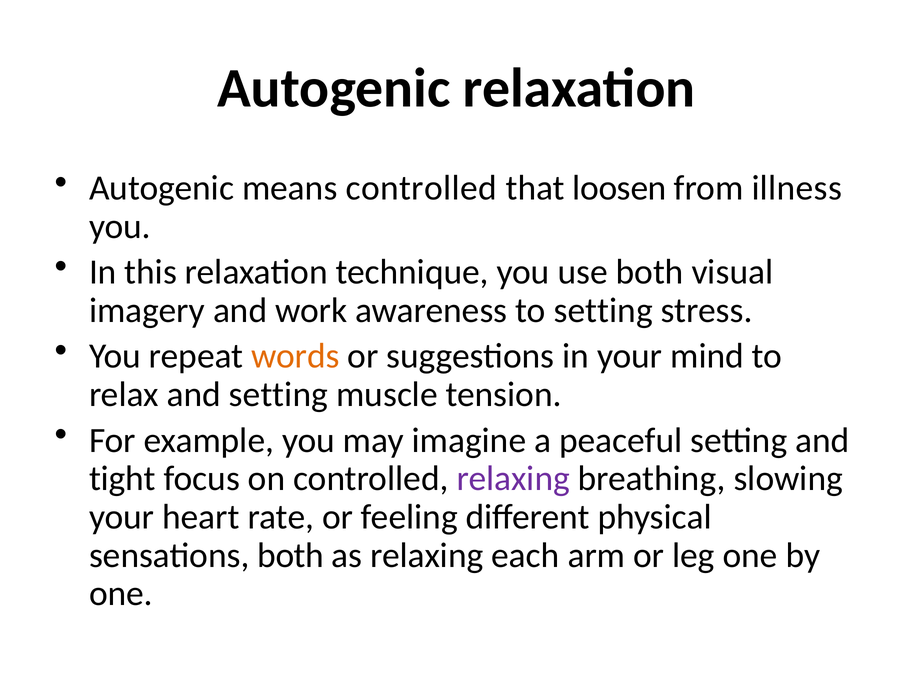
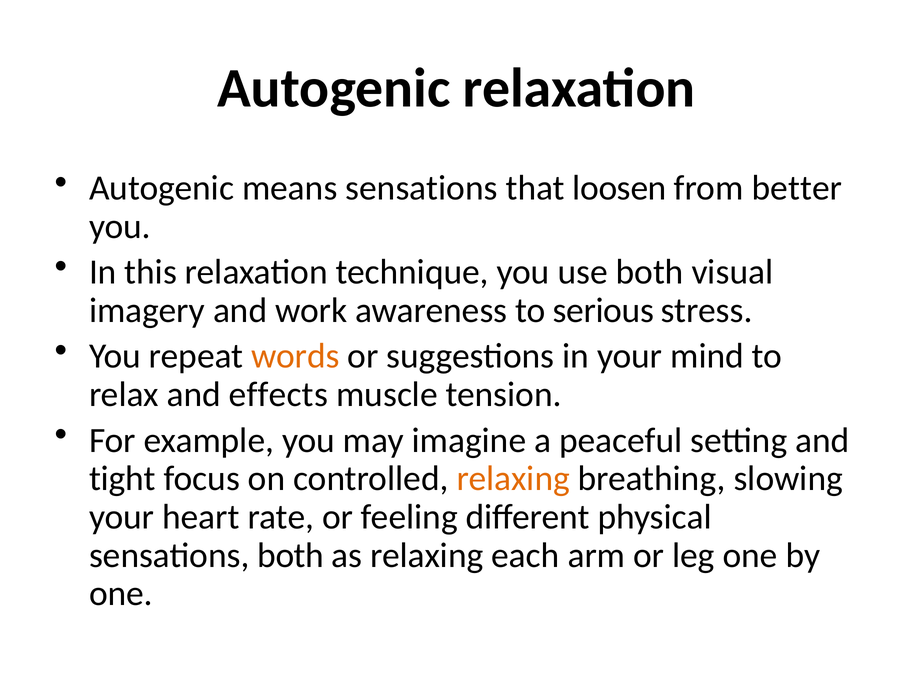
means controlled: controlled -> sensations
illness: illness -> better
to setting: setting -> serious
and setting: setting -> effects
relaxing at (513, 478) colour: purple -> orange
